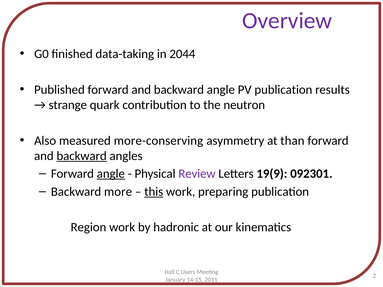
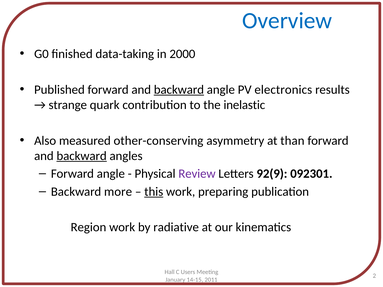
Overview colour: purple -> blue
2044: 2044 -> 2000
backward at (179, 90) underline: none -> present
PV publication: publication -> electronics
neutron: neutron -> inelastic
more-conserving: more-conserving -> other-conserving
angle at (111, 174) underline: present -> none
19(9: 19(9 -> 92(9
hadronic: hadronic -> radiative
